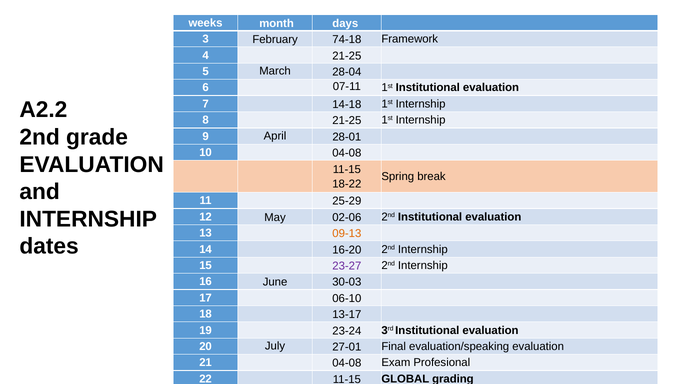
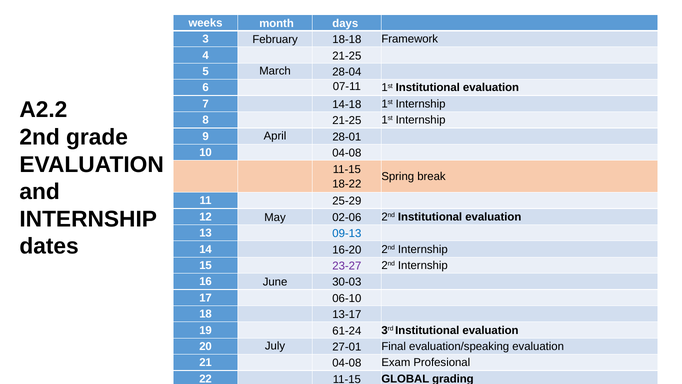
74-18: 74-18 -> 18-18
09-13 colour: orange -> blue
23-24: 23-24 -> 61-24
